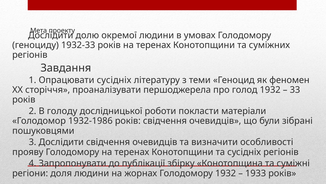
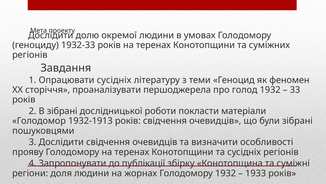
В голоду: голоду -> зібрані
1932-1986: 1932-1986 -> 1932-1913
